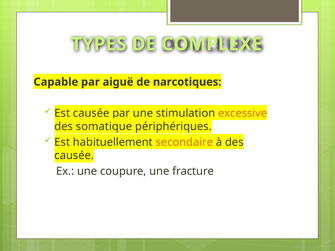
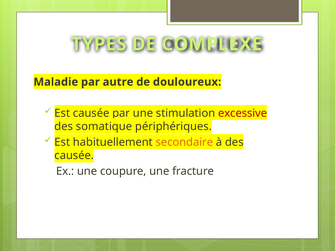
Capable: Capable -> Maladie
aiguë: aiguë -> autre
narcotiques: narcotiques -> douloureux
excessive colour: orange -> red
